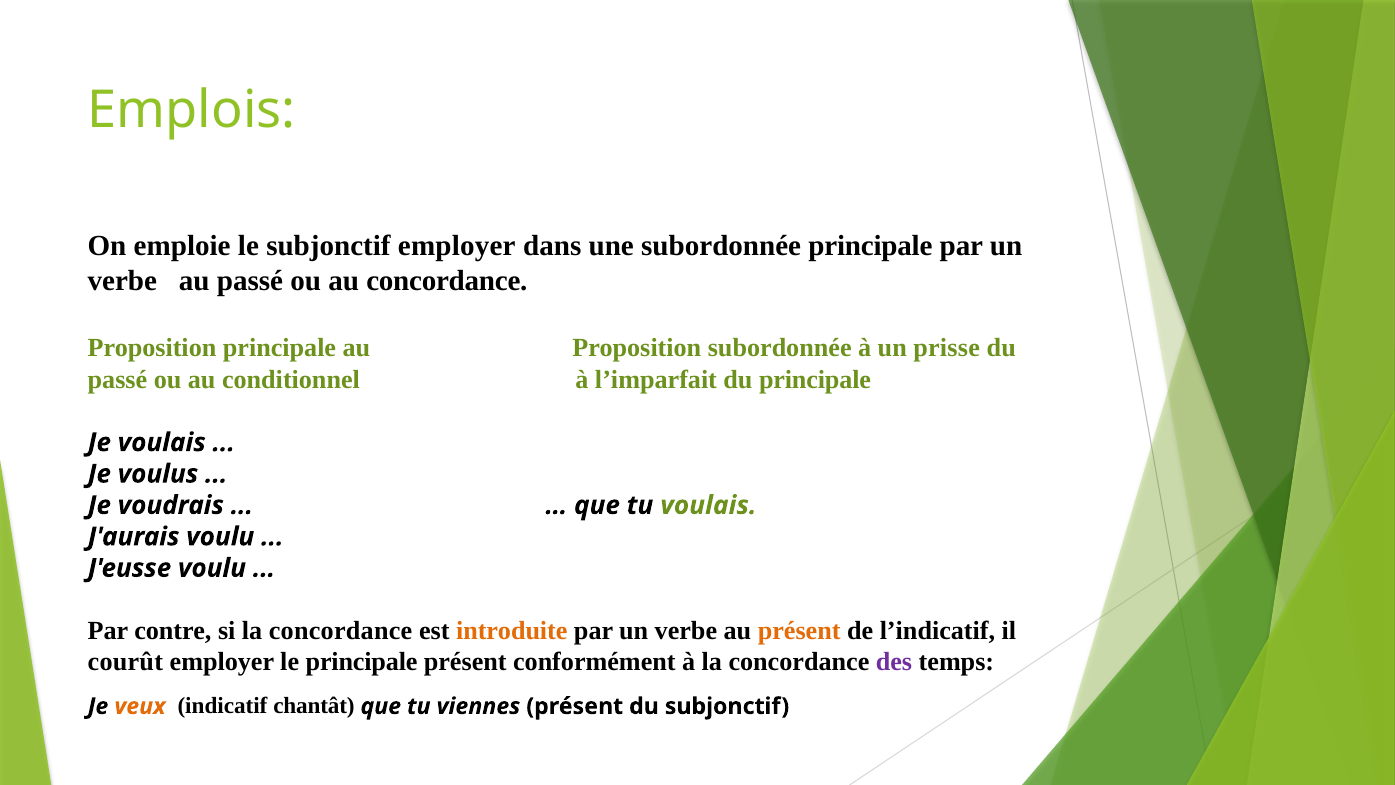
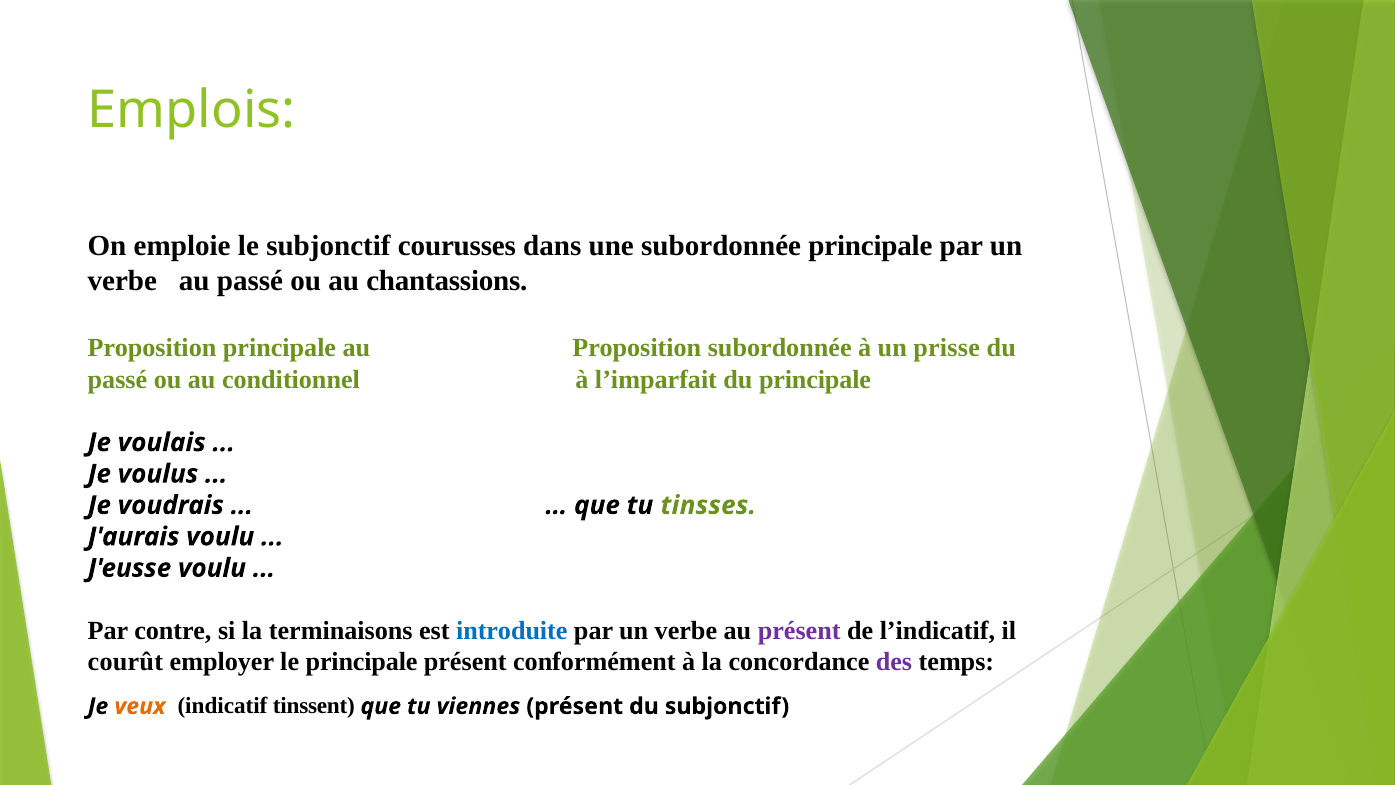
subjonctif employer: employer -> courusses
au concordance: concordance -> chantassions
tu voulais: voulais -> tinsses
si la concordance: concordance -> terminaisons
introduite colour: orange -> blue
présent at (799, 631) colour: orange -> purple
chantât: chantât -> tinssent
